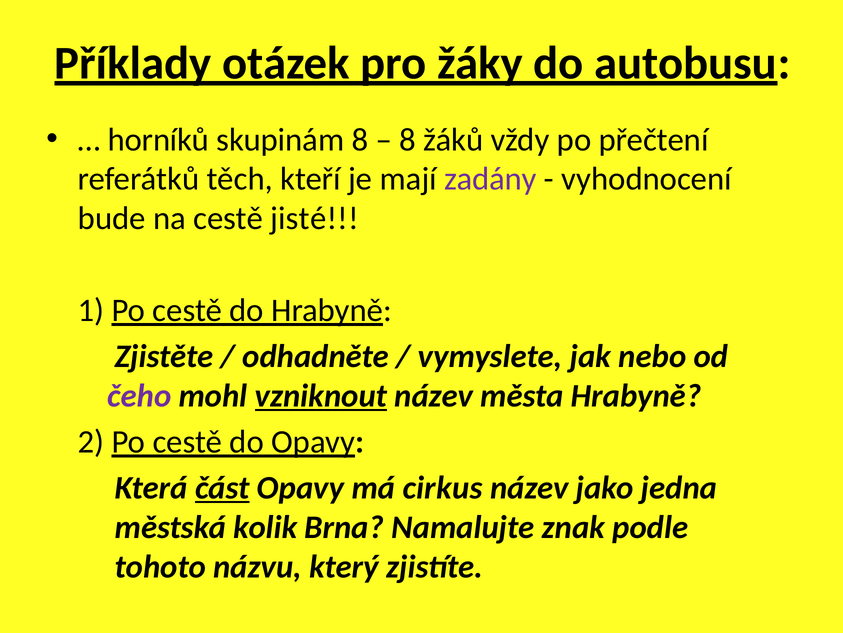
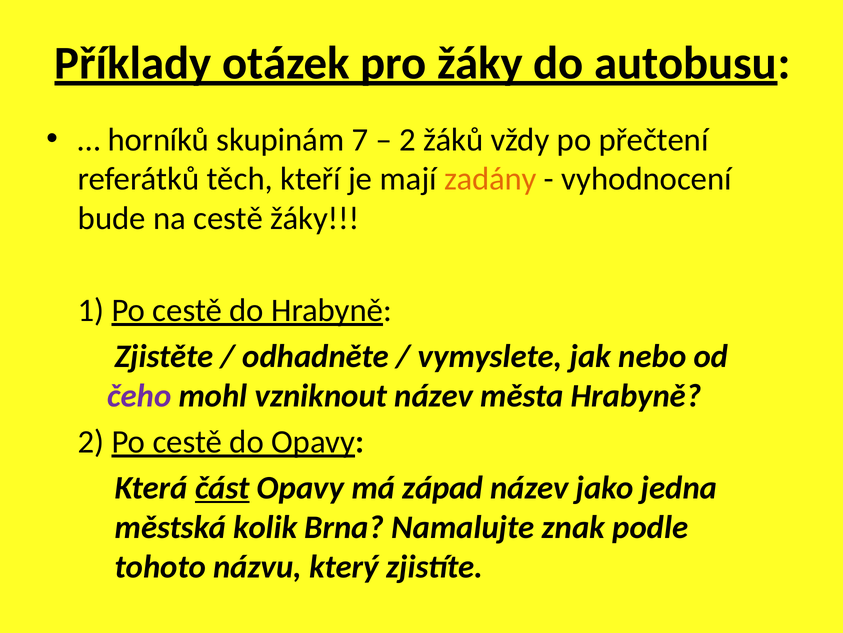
skupinám 8: 8 -> 7
8 at (408, 140): 8 -> 2
zadány colour: purple -> orange
cestě jisté: jisté -> žáky
vzniknout underline: present -> none
cirkus: cirkus -> západ
